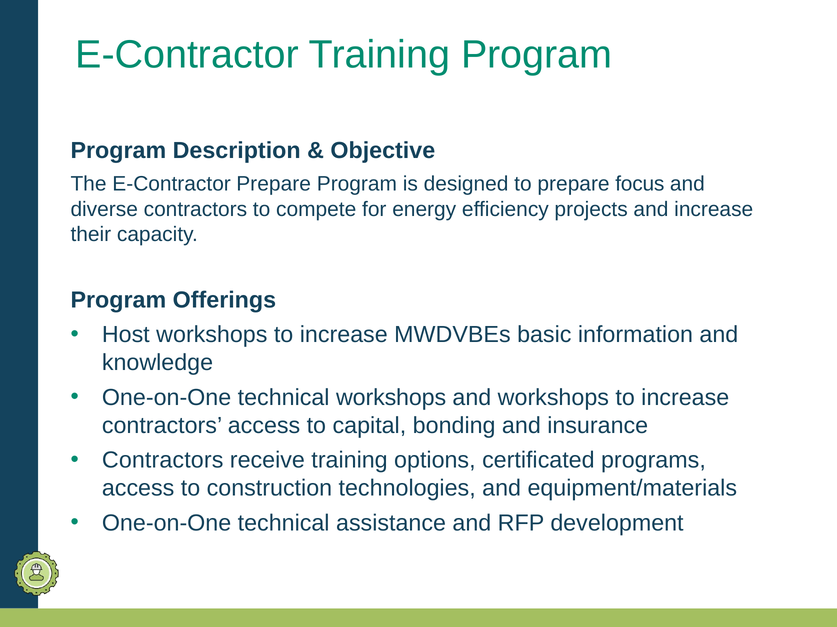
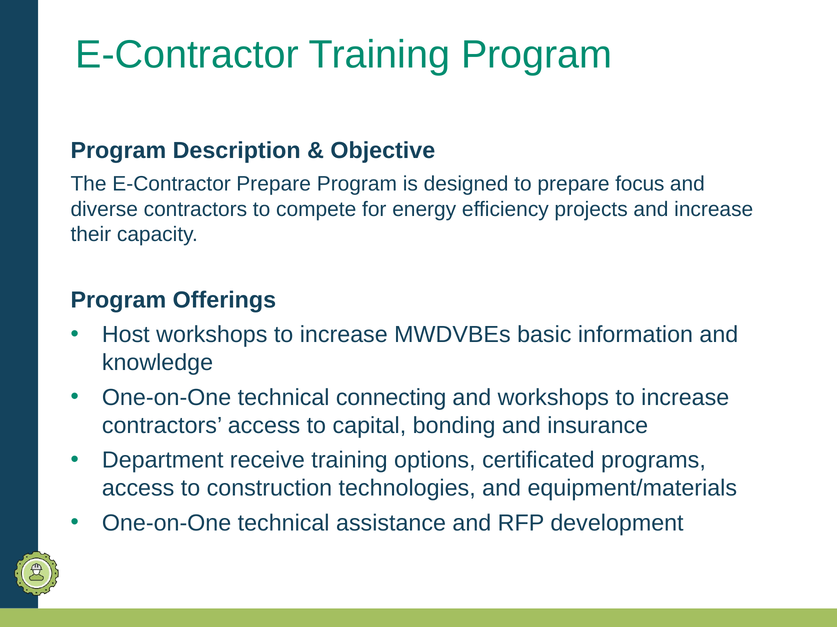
technical workshops: workshops -> connecting
Contractors at (163, 461): Contractors -> Department
